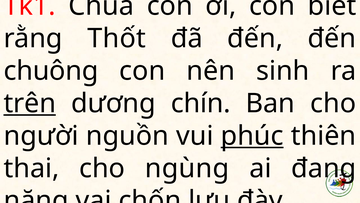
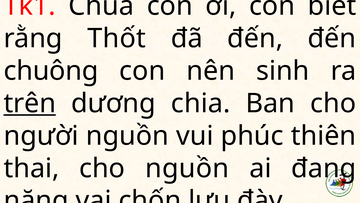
chín: chín -> chia
phúc underline: present -> none
cho ngùng: ngùng -> nguồn
